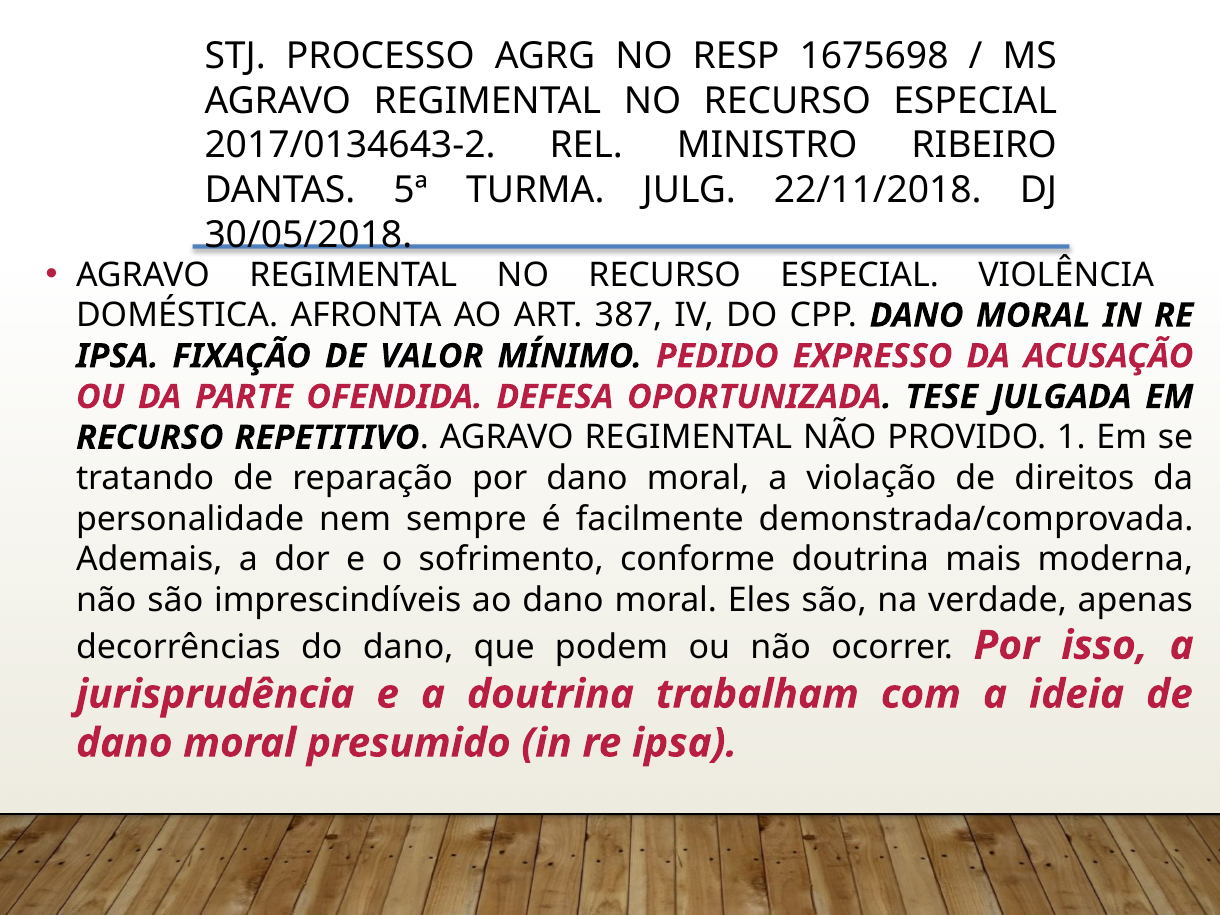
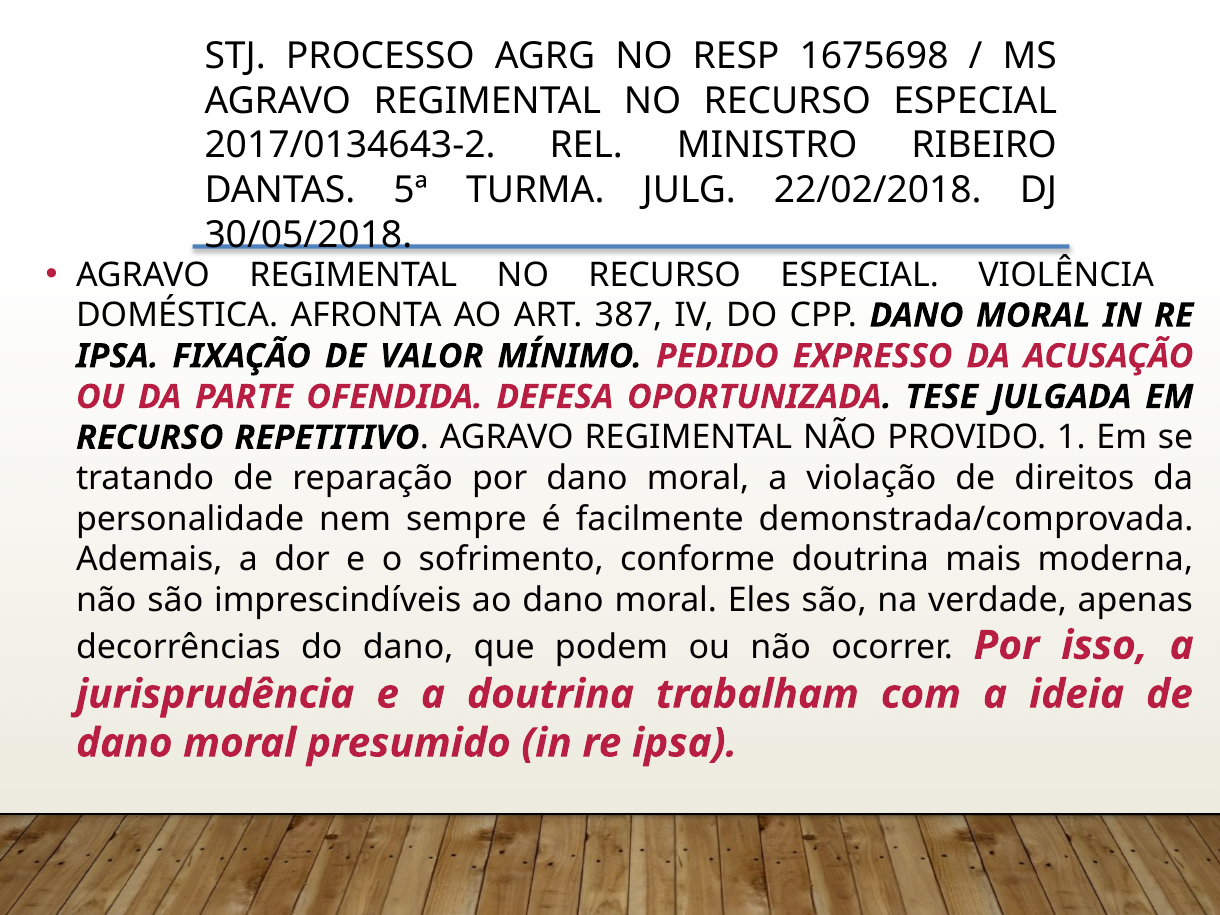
22/11/2018: 22/11/2018 -> 22/02/2018
